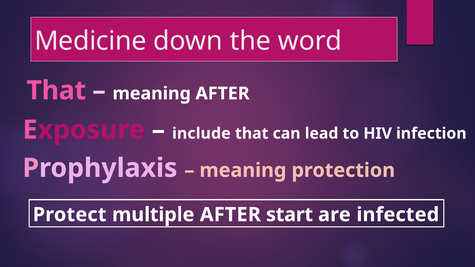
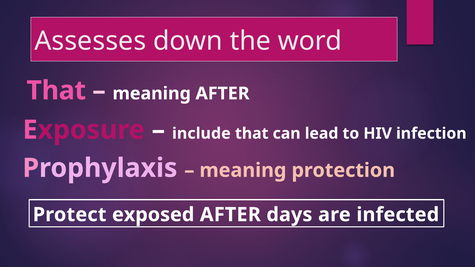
Medicine: Medicine -> Assesses
multiple: multiple -> exposed
start: start -> days
